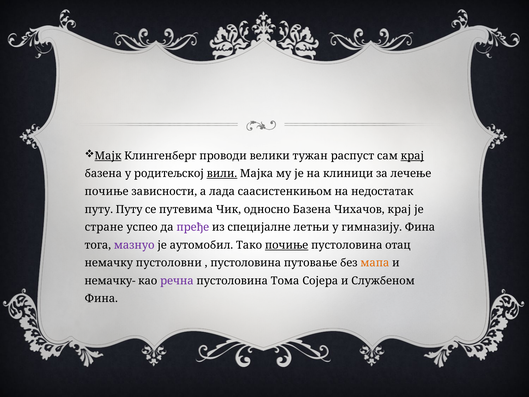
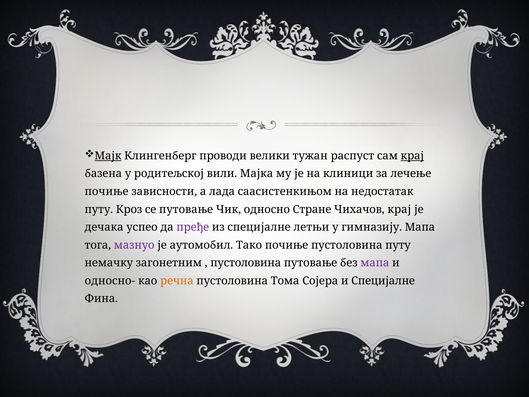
вили underline: present -> none
путу Путу: Путу -> Кроз
се путевима: путевима -> путовање
односно Базена: Базена -> Стране
стране: стране -> дечака
гимназију Фина: Фина -> Мапа
почиње at (287, 245) underline: present -> none
пустоловина отац: отац -> путу
пустоловни: пустоловни -> загонетним
мапа at (375, 263) colour: orange -> purple
немачку-: немачку- -> односно-
речна colour: purple -> orange
и Службеном: Службеном -> Специјалне
